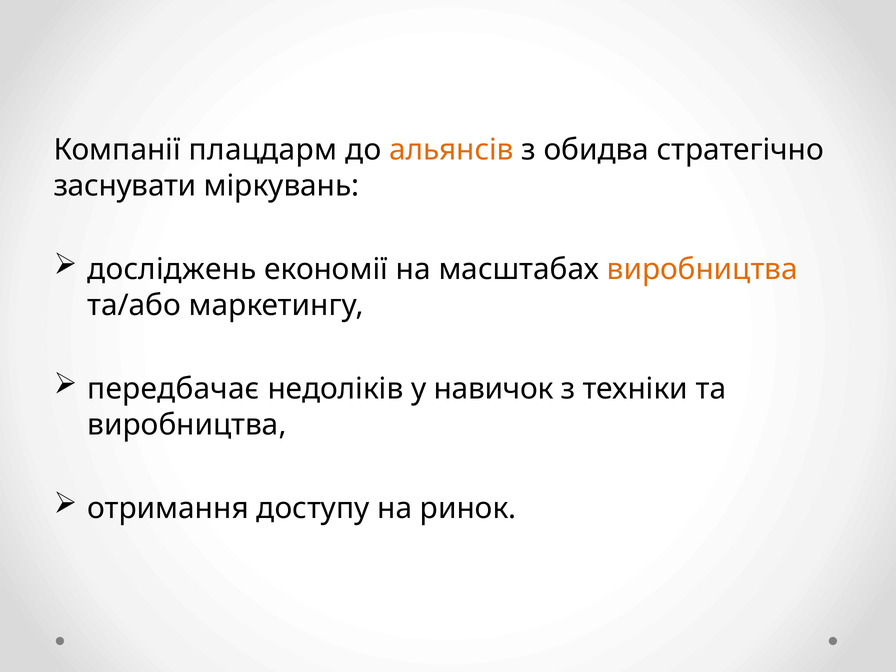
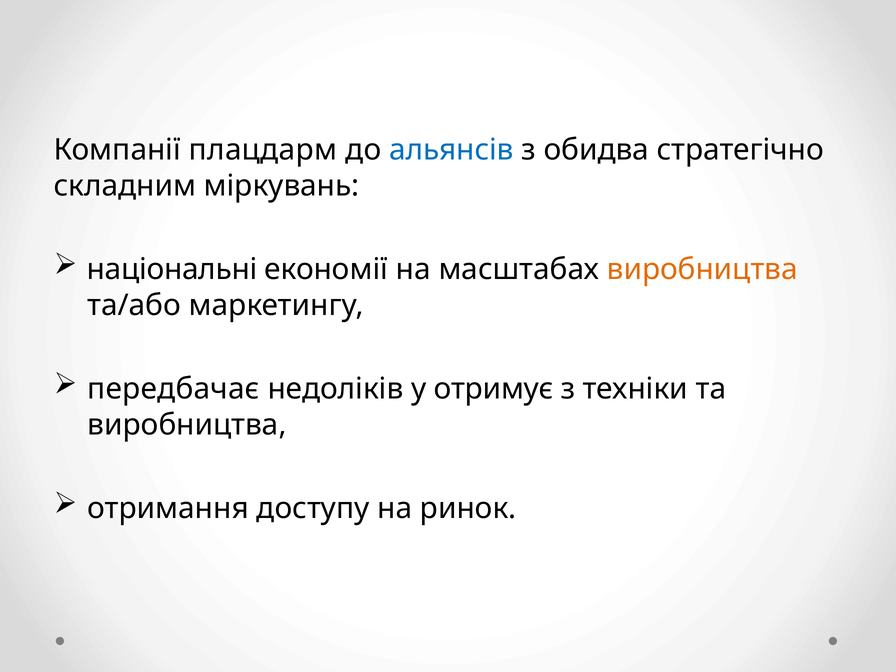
альянсів colour: orange -> blue
заснувати: заснувати -> складним
досліджень: досліджень -> національні
навичок: навичок -> отримує
